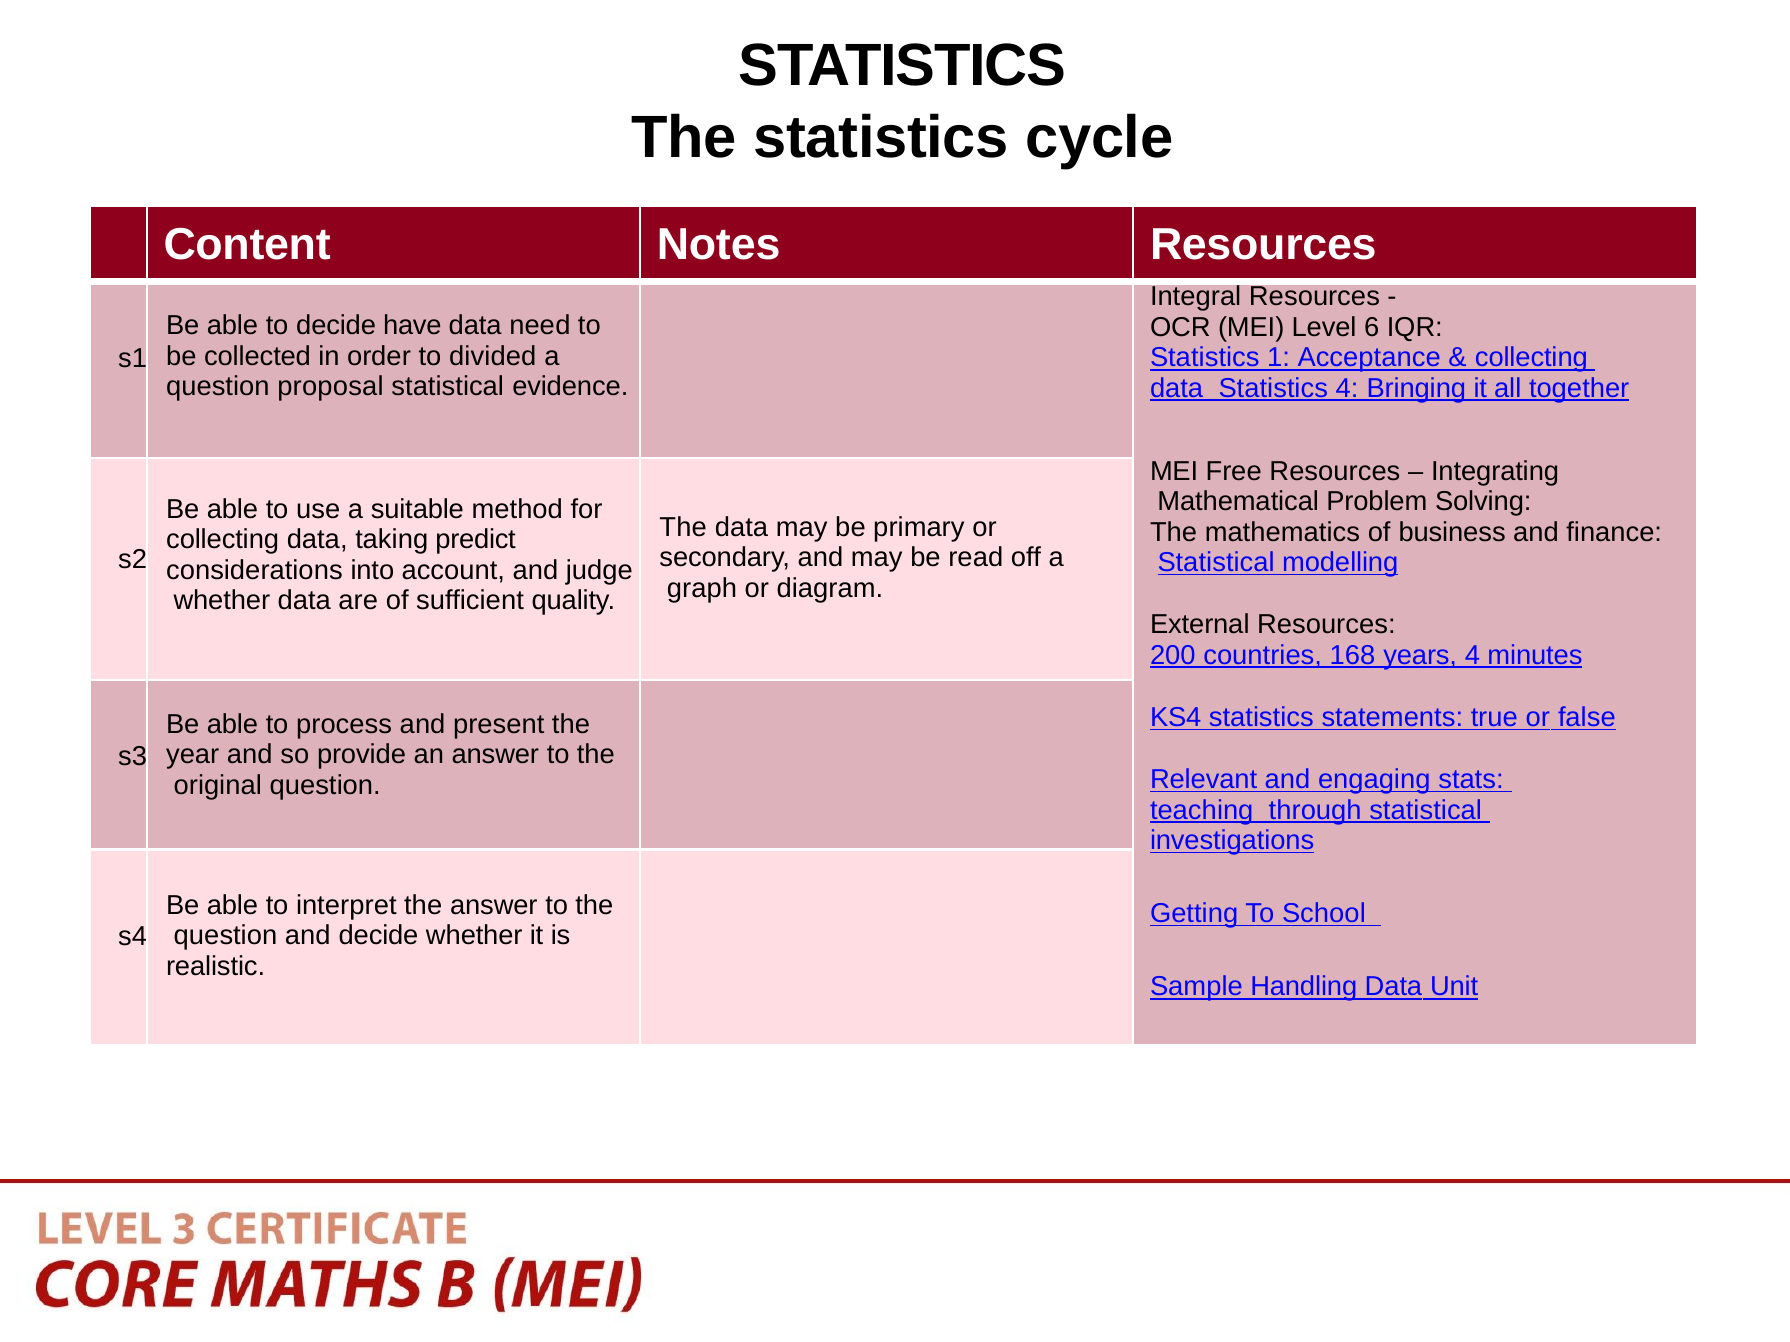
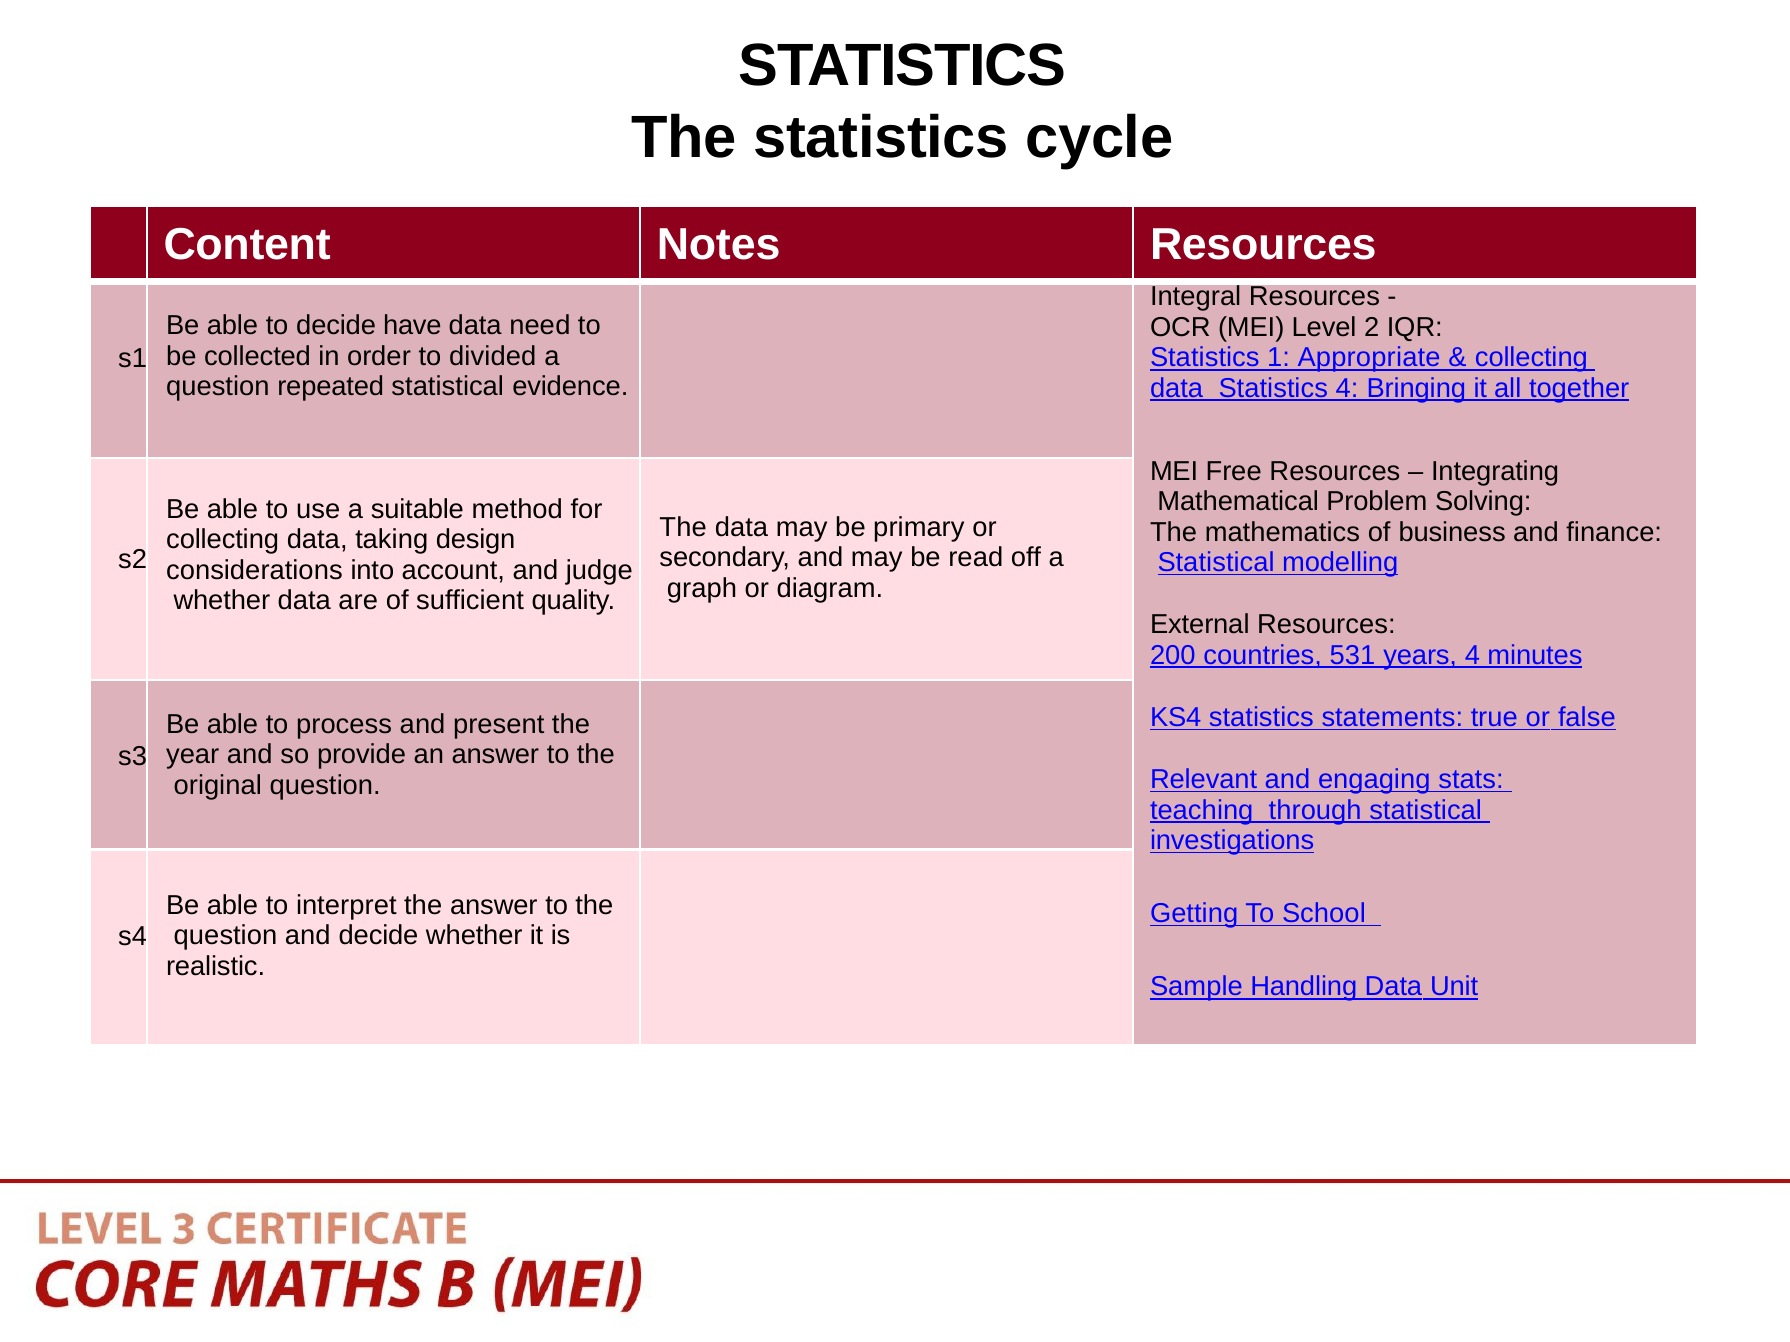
6: 6 -> 2
Acceptance: Acceptance -> Appropriate
proposal: proposal -> repeated
predict: predict -> design
168: 168 -> 531
